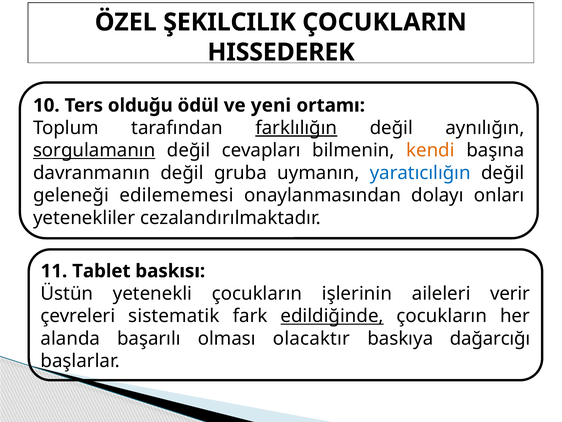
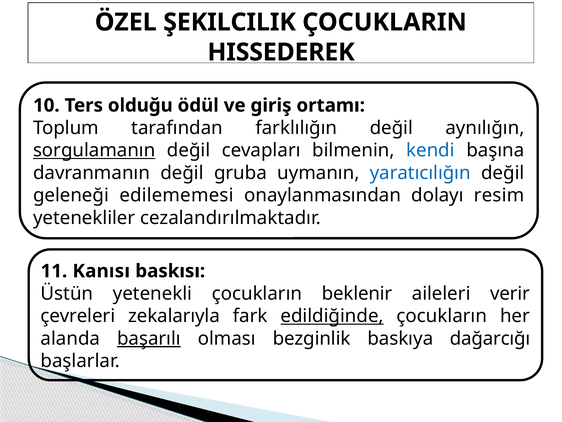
yeni: yeni -> giriş
farklılığın underline: present -> none
kendi colour: orange -> blue
onları: onları -> resim
Tablet: Tablet -> Kanısı
işlerinin: işlerinin -> beklenir
sistematik: sistematik -> zekalarıyla
başarılı underline: none -> present
olacaktır: olacaktır -> bezginlik
